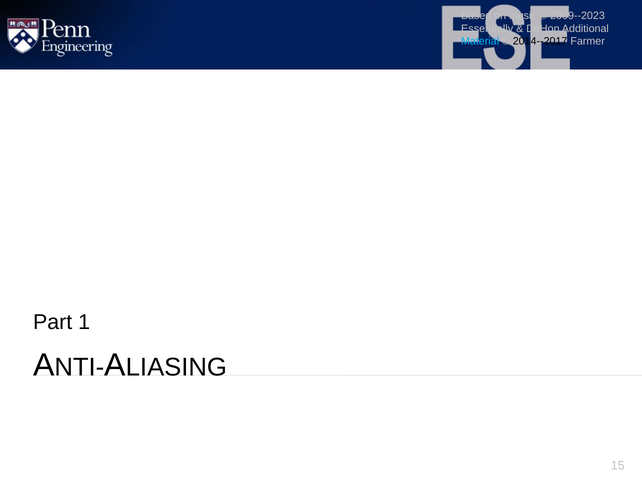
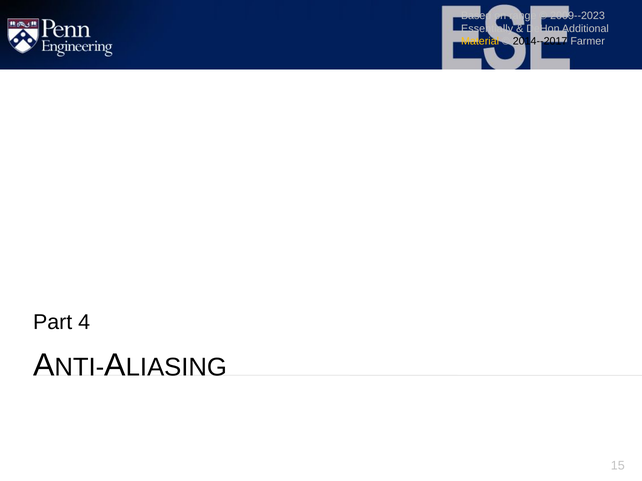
music: music -> range
Material colour: light blue -> yellow
1: 1 -> 4
